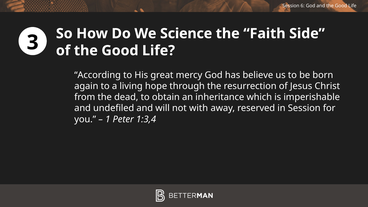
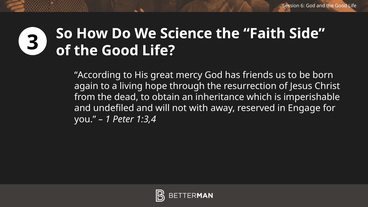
believe: believe -> friends
in Session: Session -> Engage
